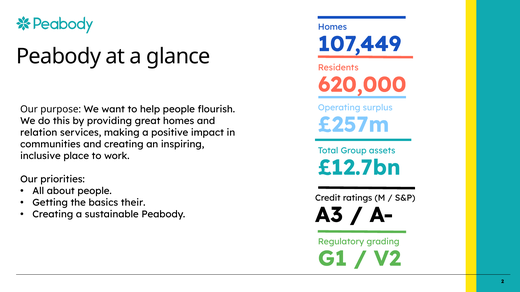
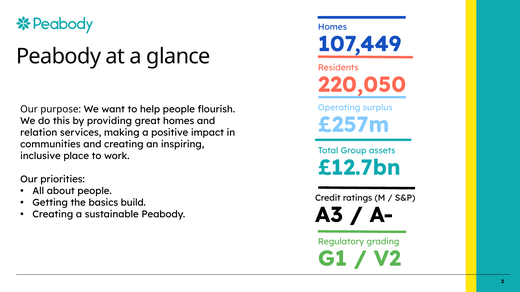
620,000: 620,000 -> 220,050
their: their -> build
